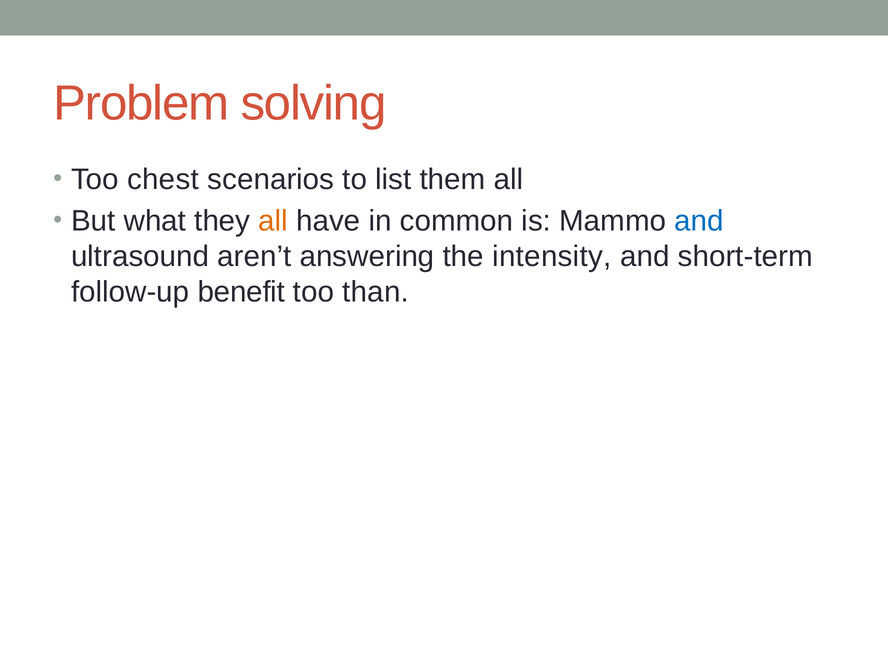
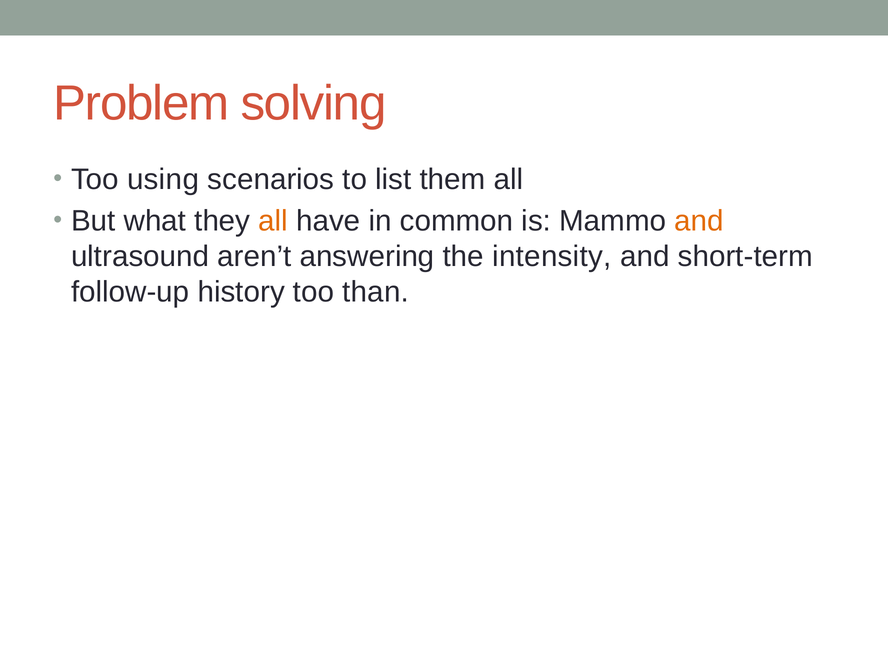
chest: chest -> using
and at (699, 221) colour: blue -> orange
benefit: benefit -> history
